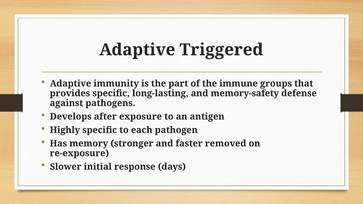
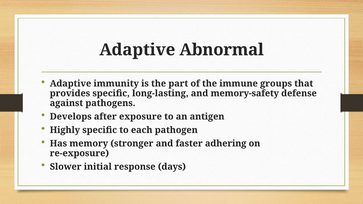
Triggered: Triggered -> Abnormal
removed: removed -> adhering
